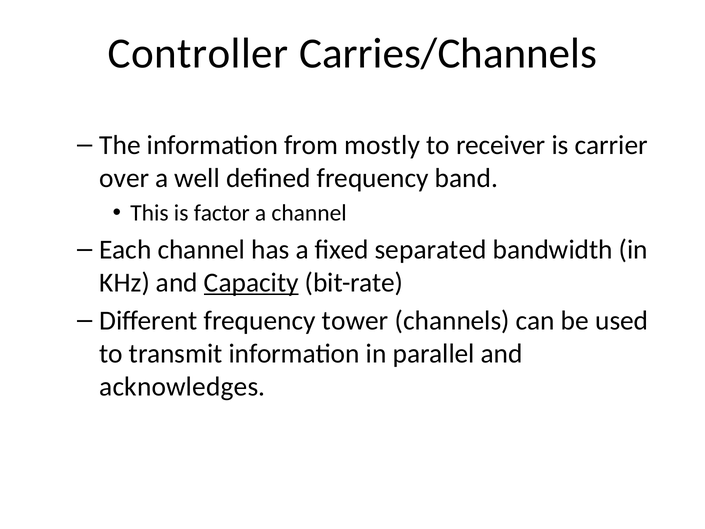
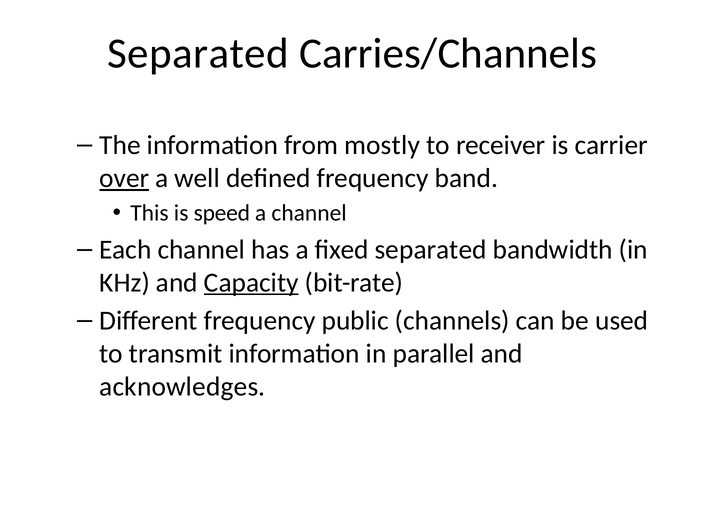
Controller at (198, 54): Controller -> Separated
over underline: none -> present
factor: factor -> speed
tower: tower -> public
